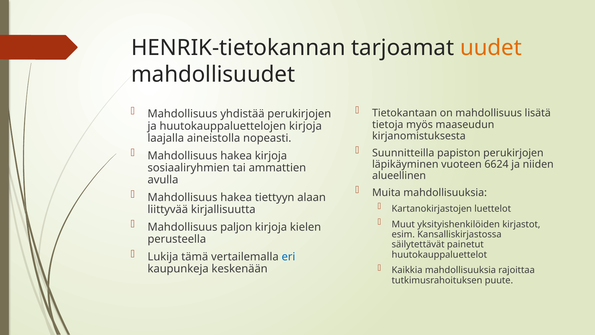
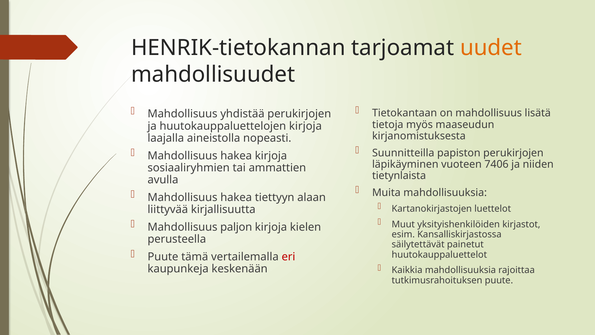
6624: 6624 -> 7406
alueellinen: alueellinen -> tietynlaista
Lukija at (163, 257): Lukija -> Puute
eri colour: blue -> red
